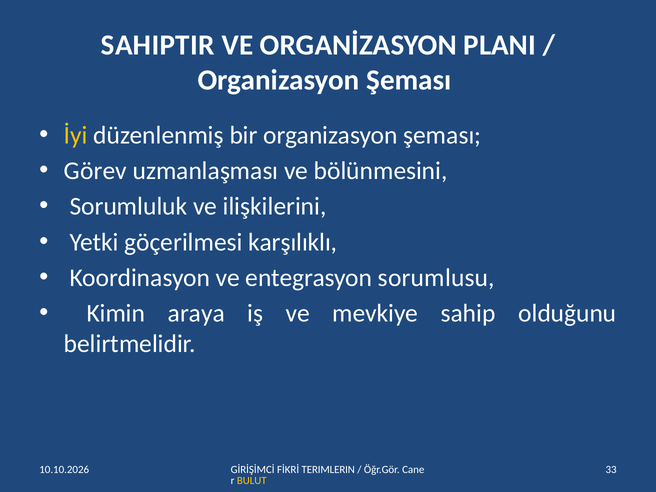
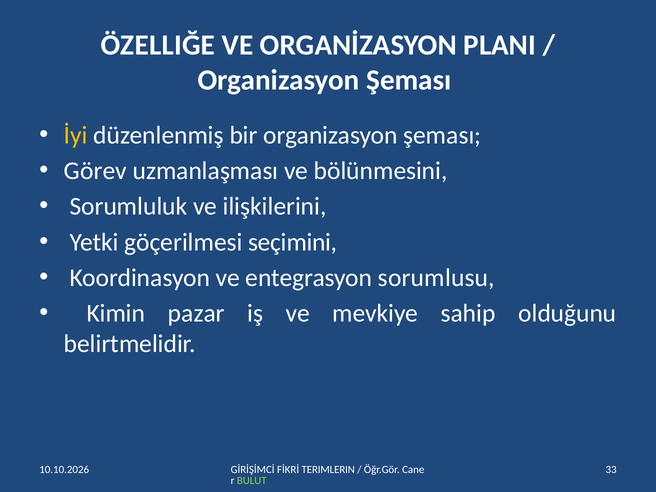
SAHIPTIR: SAHIPTIR -> ÖZELLIĞE
karşılıklı: karşılıklı -> seçimini
araya: araya -> pazar
BULUT colour: yellow -> light green
